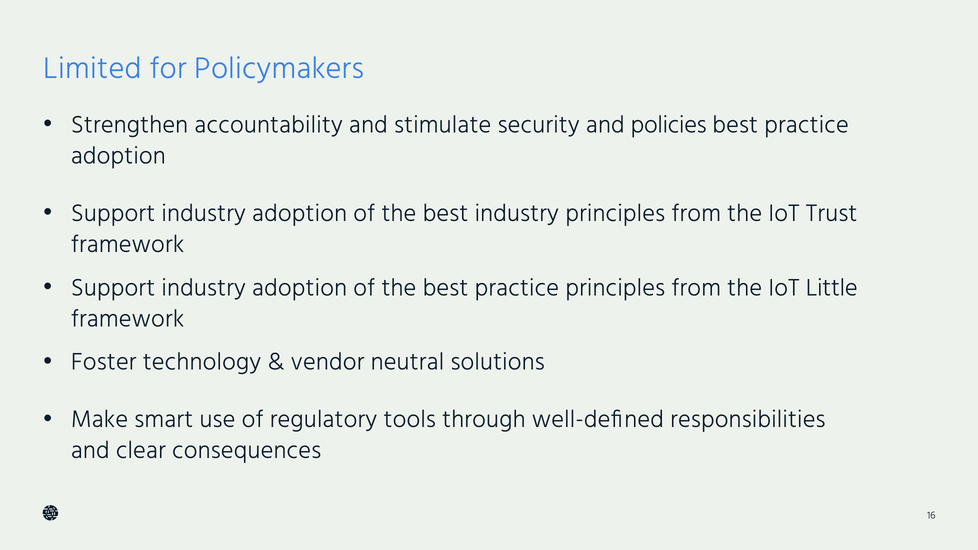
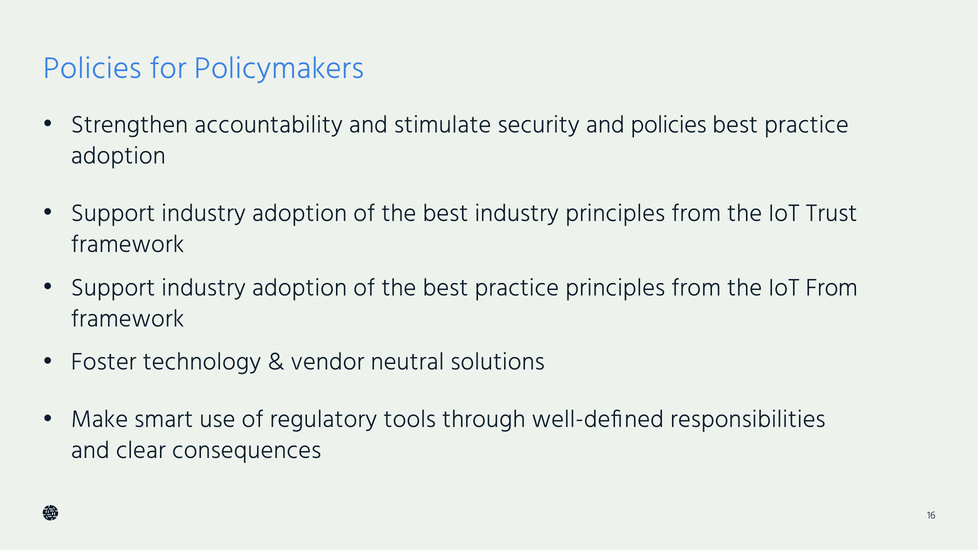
Limited at (93, 68): Limited -> Policies
IoT Little: Little -> From
